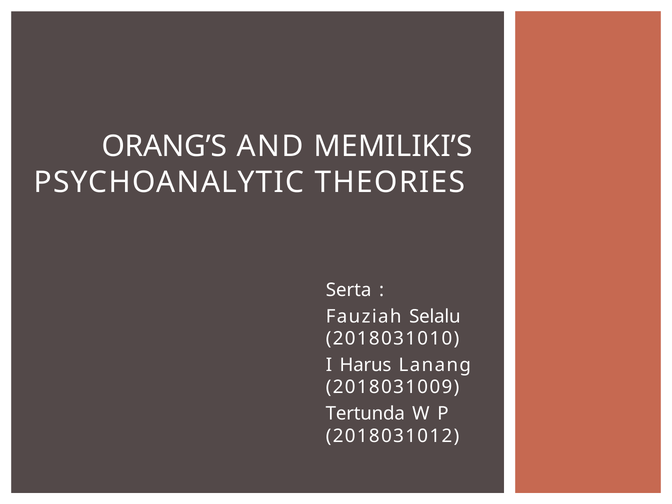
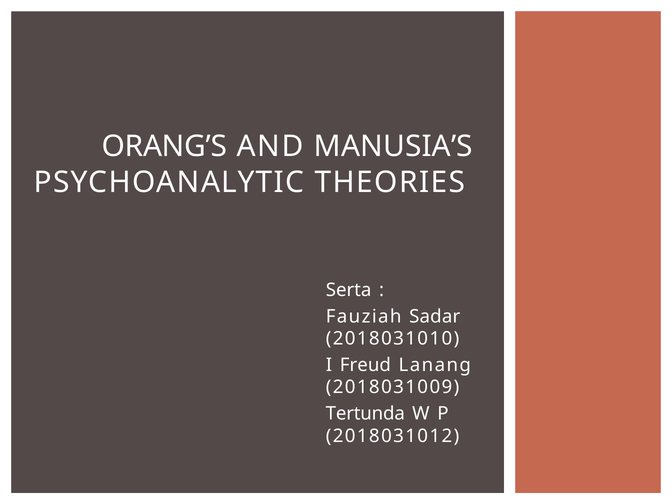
MEMILIKI’S: MEMILIKI’S -> MANUSIA’S
Selalu: Selalu -> Sadar
Harus: Harus -> Freud
